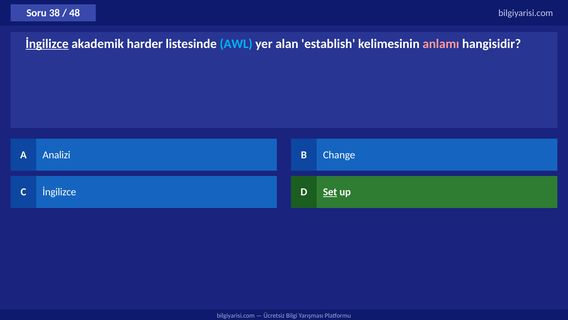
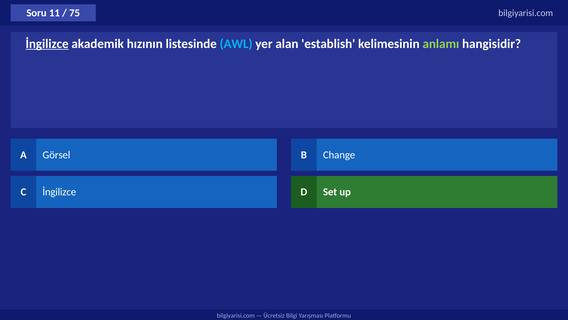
38: 38 -> 11
48: 48 -> 75
harder: harder -> hızının
anlamı colour: pink -> light green
Analizi: Analizi -> Görsel
Set underline: present -> none
